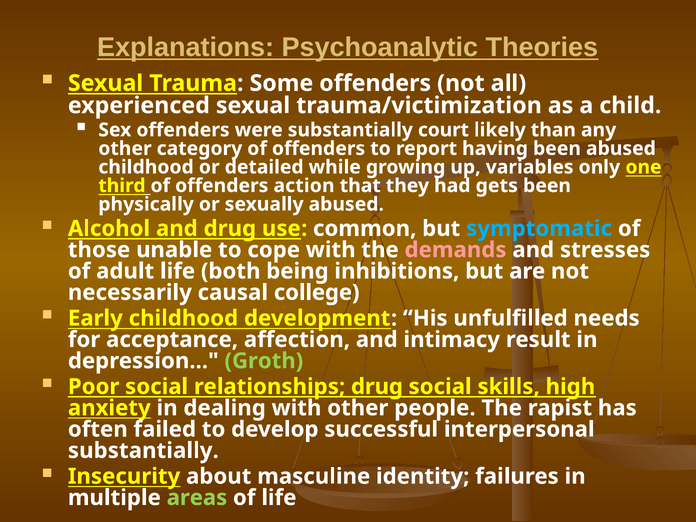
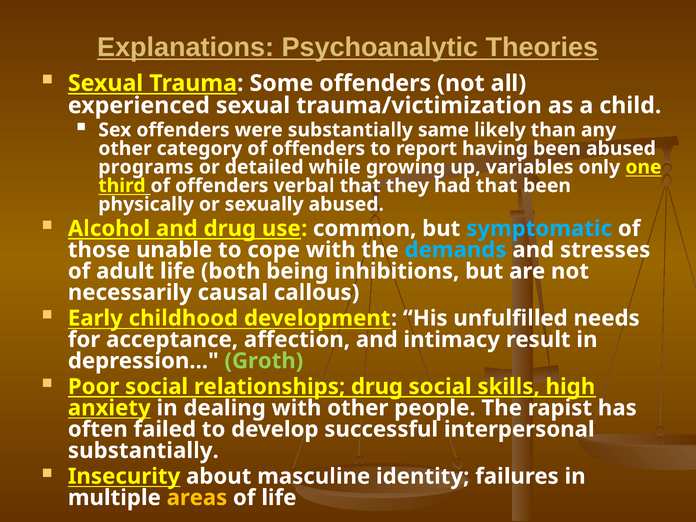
court: court -> same
childhood at (146, 167): childhood -> programs
action: action -> verbal
had gets: gets -> that
demands colour: pink -> light blue
college: college -> callous
areas colour: light green -> yellow
